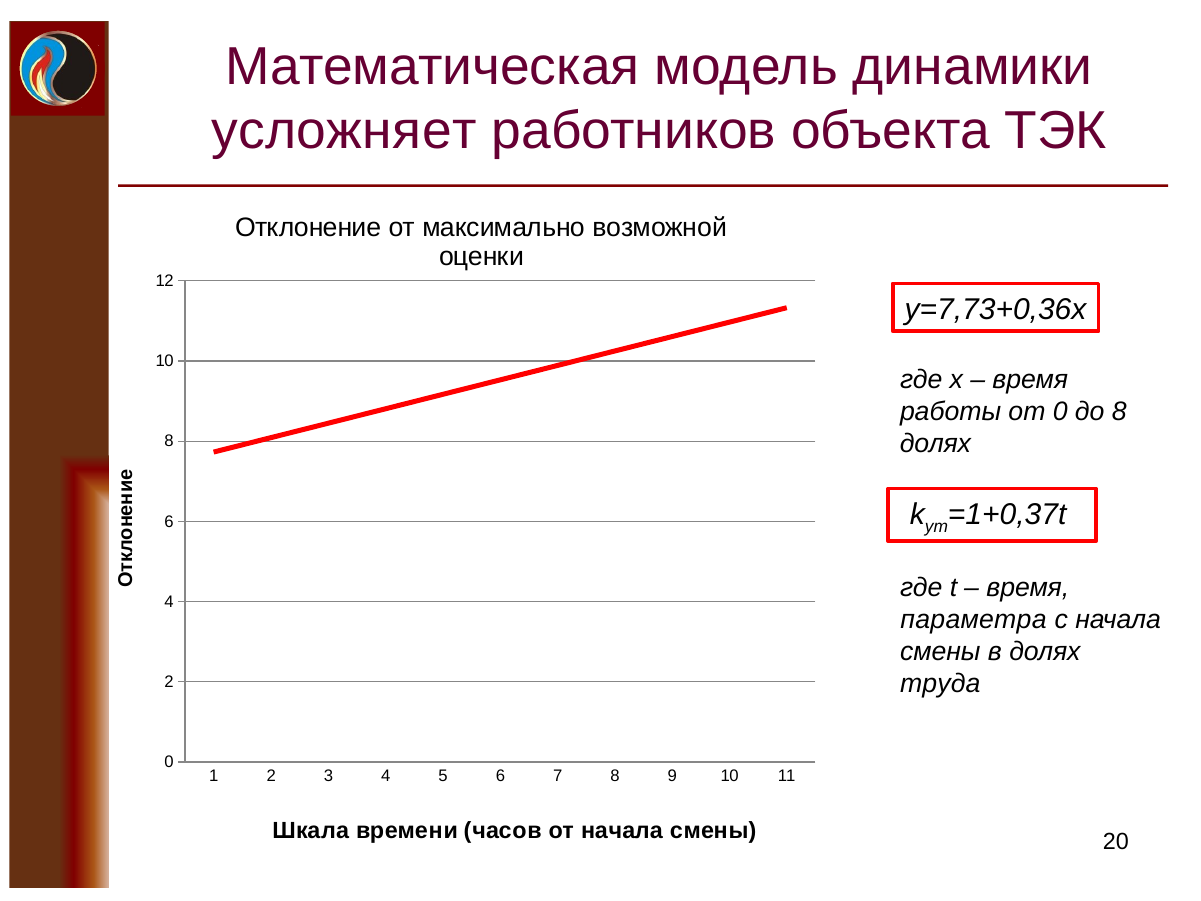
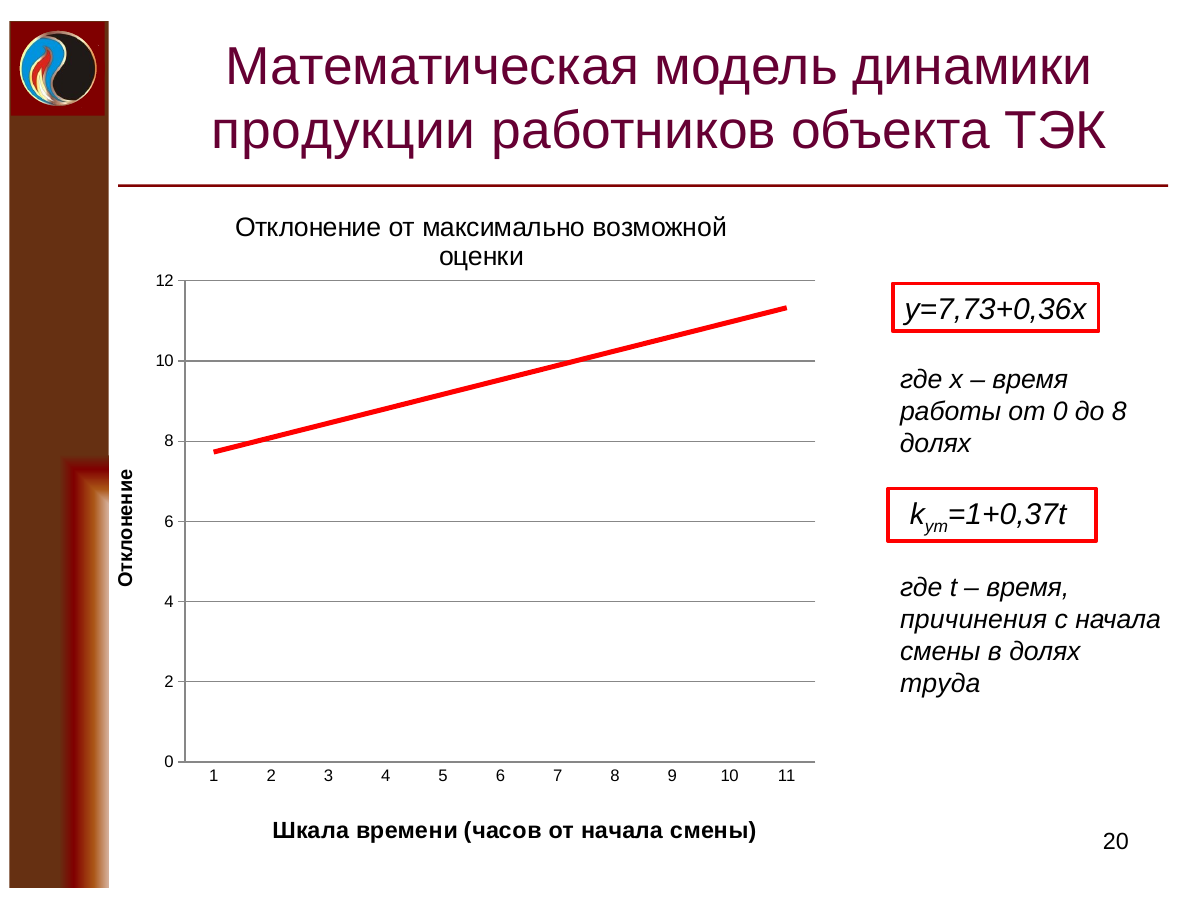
усложняет: усложняет -> продукции
параметра: параметра -> причинения
